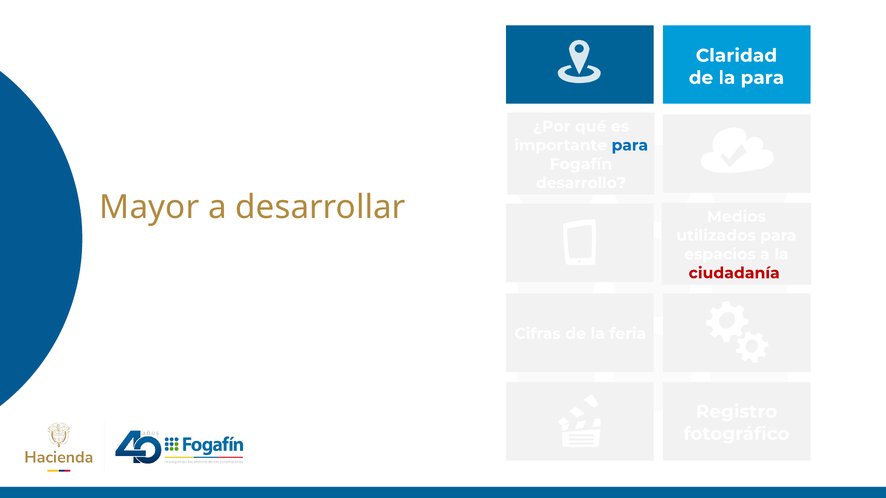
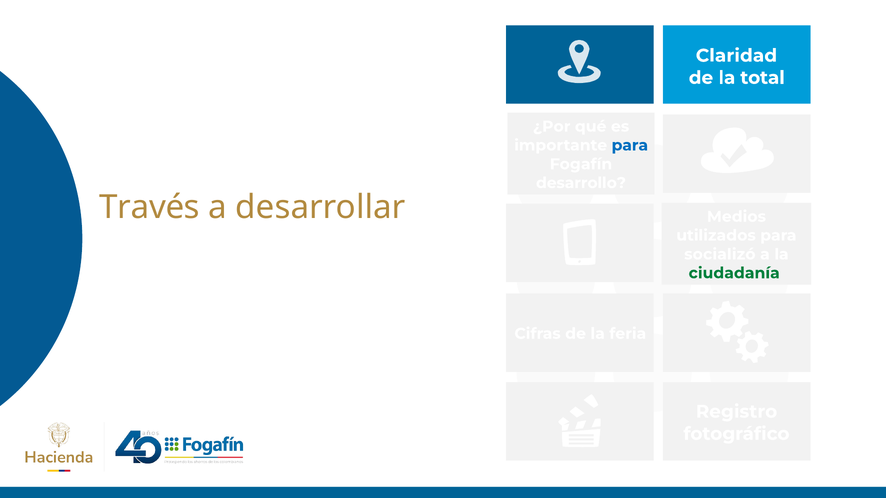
la para: para -> total
Mayor: Mayor -> Través
espacios: espacios -> socializó
ciudadanía colour: red -> green
